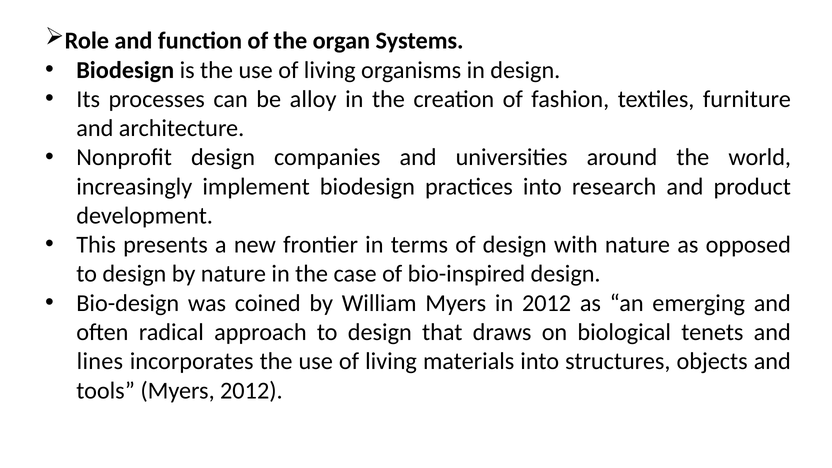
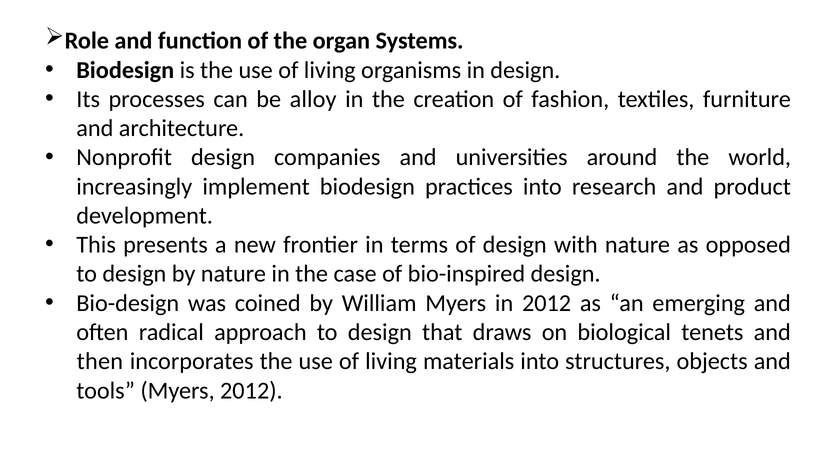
lines: lines -> then
